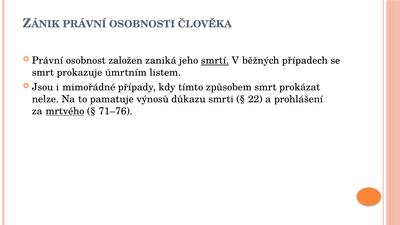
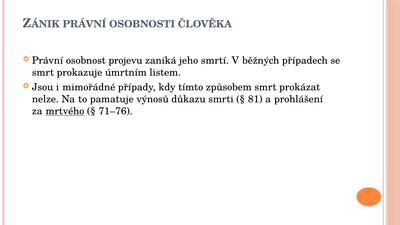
založen: založen -> projevu
smrtí underline: present -> none
22: 22 -> 81
